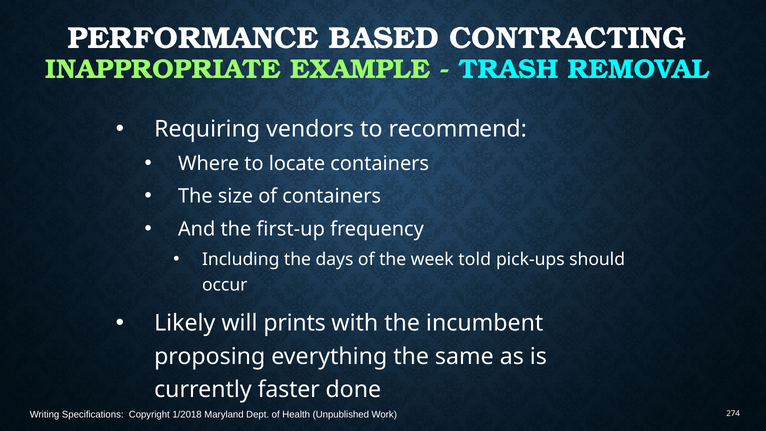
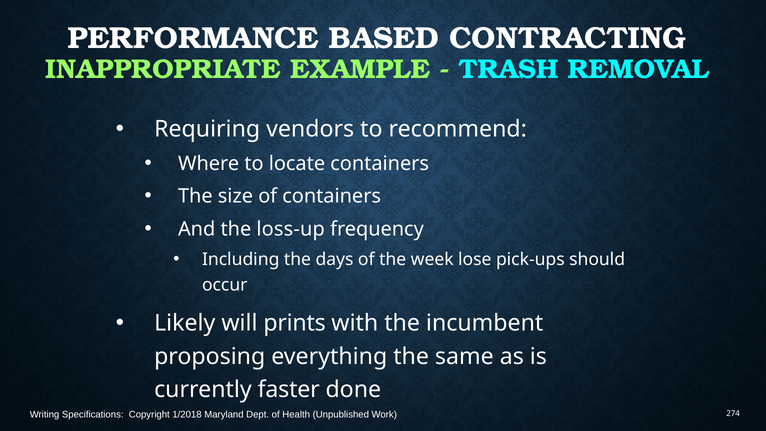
first-up: first-up -> loss-up
told: told -> lose
